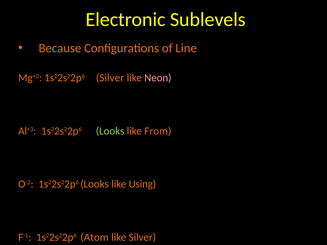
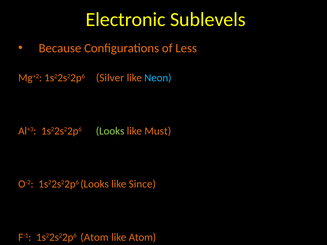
Line: Line -> Less
Neon colour: pink -> light blue
From: From -> Must
Using: Using -> Since
like Silver: Silver -> Atom
